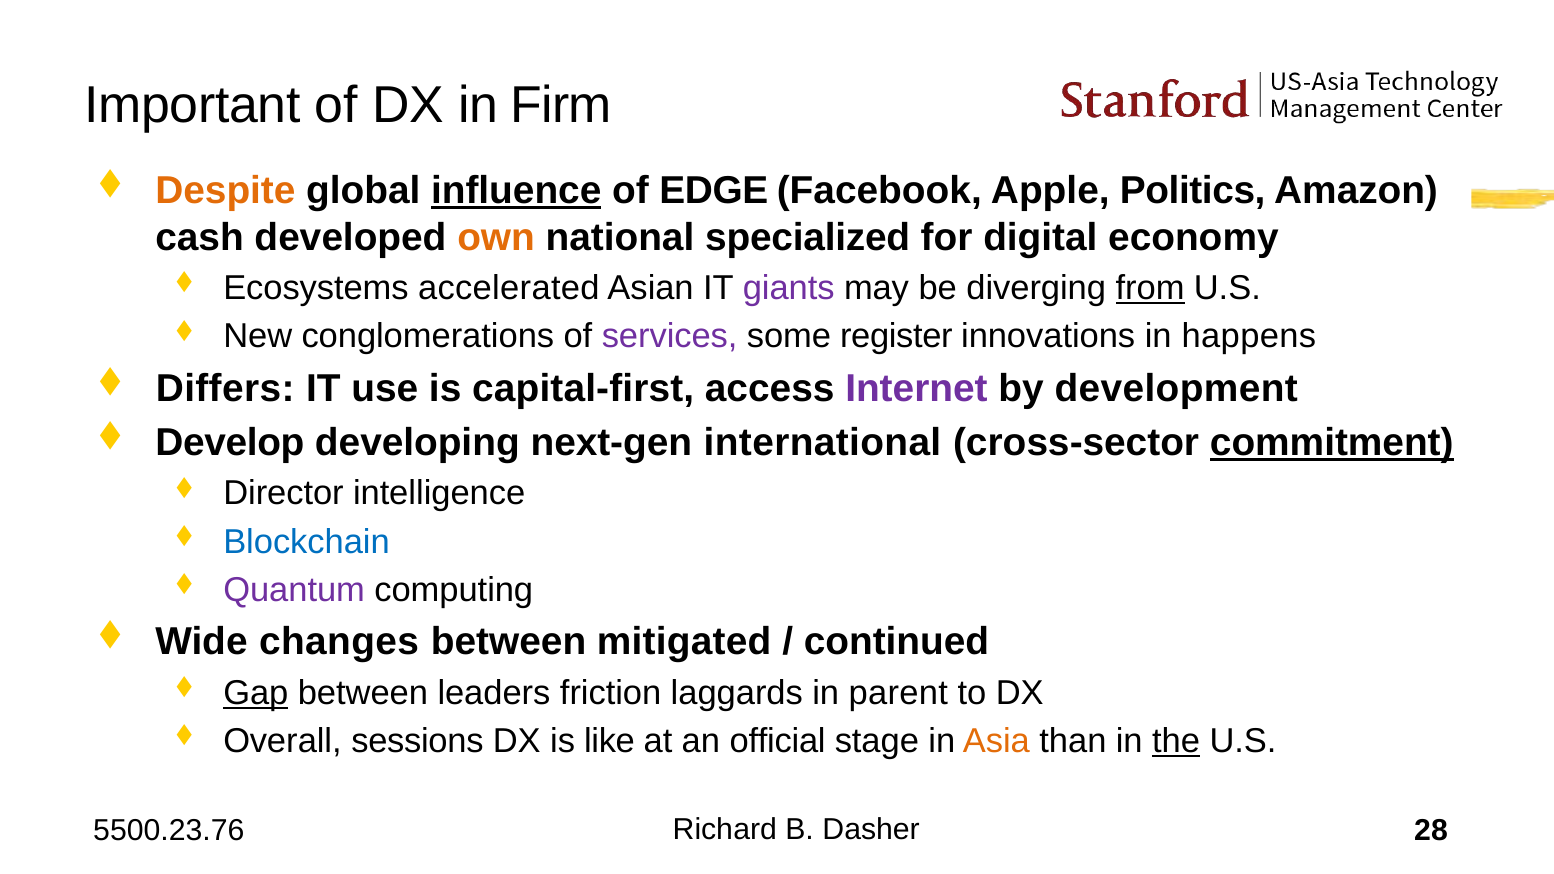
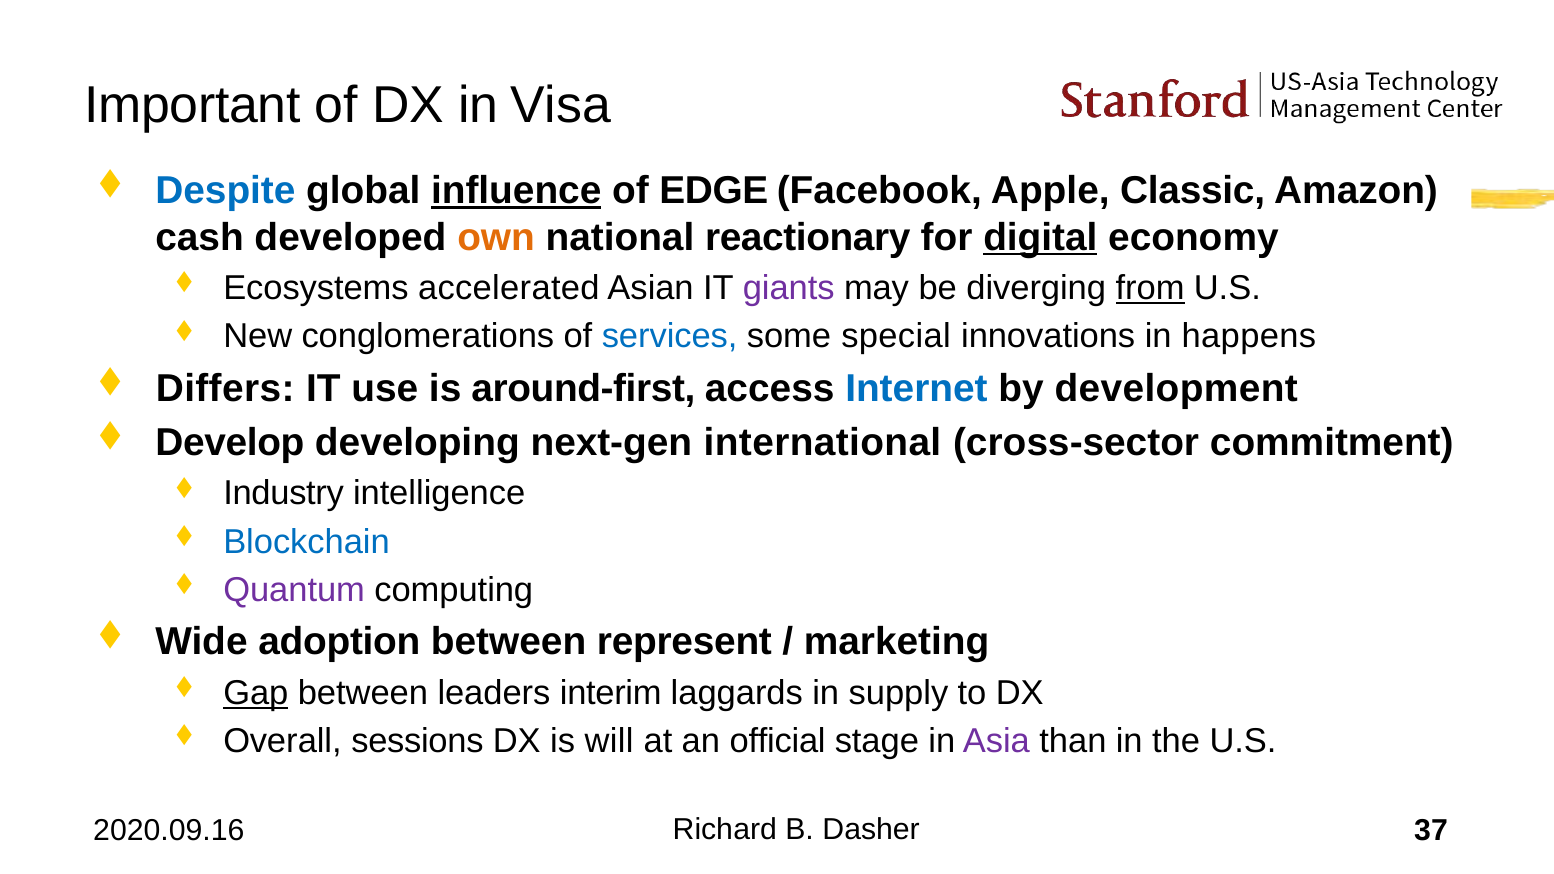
Firm: Firm -> Visa
Despite colour: orange -> blue
Politics: Politics -> Classic
specialized: specialized -> reactionary
digital underline: none -> present
services colour: purple -> blue
register: register -> special
capital-first: capital-first -> around-first
Internet colour: purple -> blue
commitment underline: present -> none
Director: Director -> Industry
changes: changes -> adoption
mitigated: mitigated -> represent
continued: continued -> marketing
friction: friction -> interim
parent: parent -> supply
like: like -> will
Asia colour: orange -> purple
the underline: present -> none
5500.23.76: 5500.23.76 -> 2020.09.16
28: 28 -> 37
